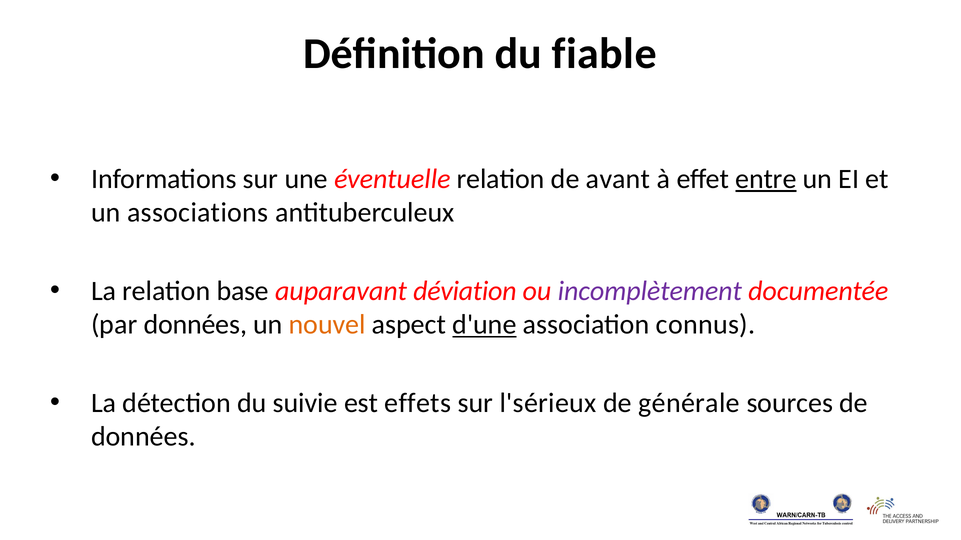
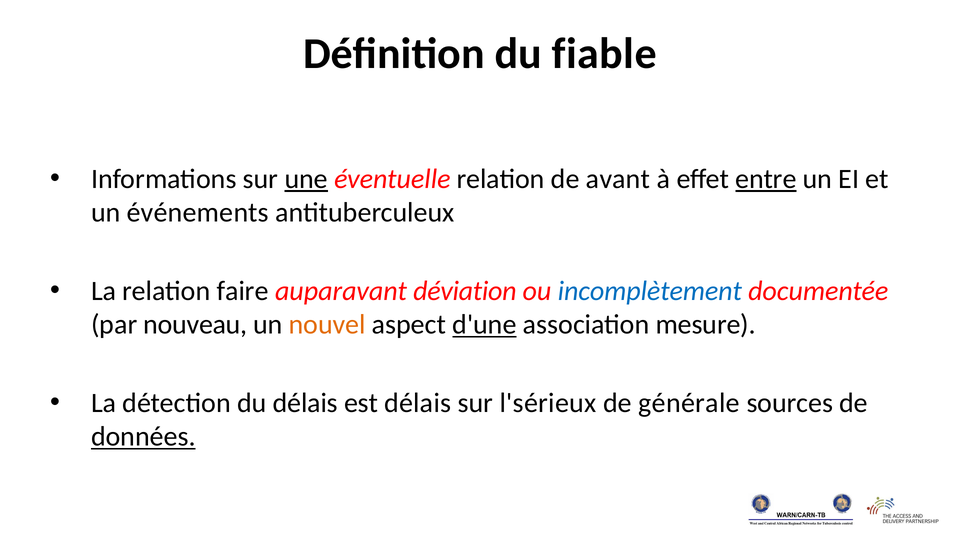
une underline: none -> present
associations: associations -> événements
base: base -> faire
incomplètement colour: purple -> blue
par données: données -> nouveau
connus: connus -> mesure
du suivie: suivie -> délais
est effets: effets -> délais
données at (143, 437) underline: none -> present
